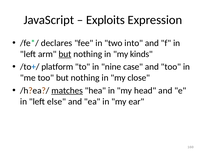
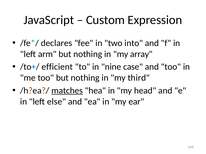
Exploits: Exploits -> Custom
but at (65, 54) underline: present -> none
kinds: kinds -> array
platform: platform -> efficient
close: close -> third
